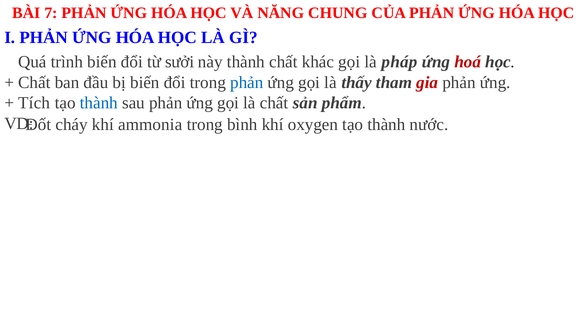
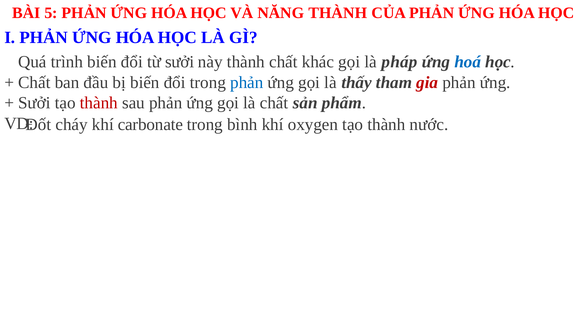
7: 7 -> 5
NĂNG CHUNG: CHUNG -> THÀNH
hoá colour: red -> blue
Tích at (34, 103): Tích -> Sưởi
thành at (99, 103) colour: blue -> red
ammonia: ammonia -> carbonate
